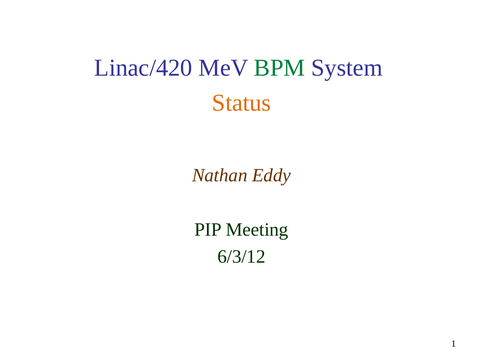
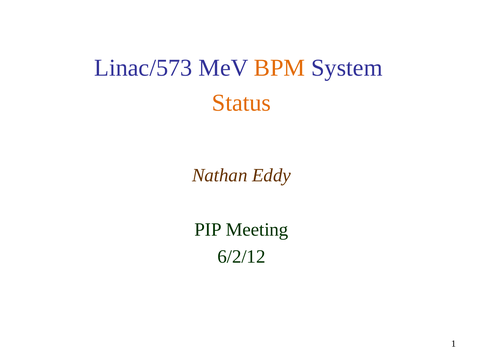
Linac/420: Linac/420 -> Linac/573
BPM colour: green -> orange
6/3/12: 6/3/12 -> 6/2/12
